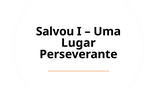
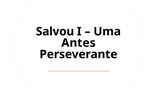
Lugar: Lugar -> Antes
